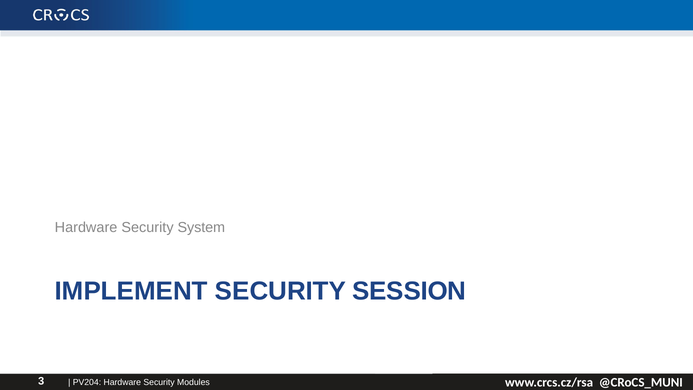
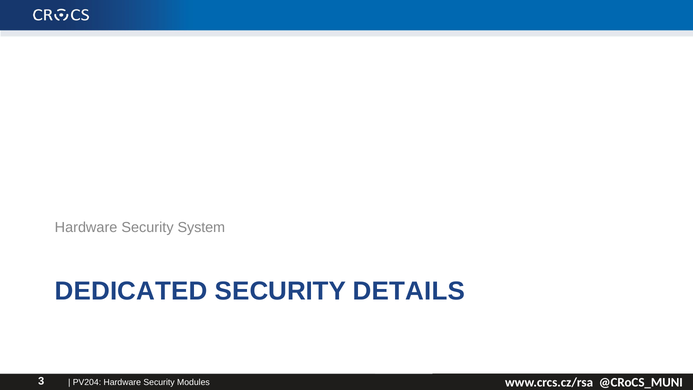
IMPLEMENT: IMPLEMENT -> DEDICATED
SESSION: SESSION -> DETAILS
